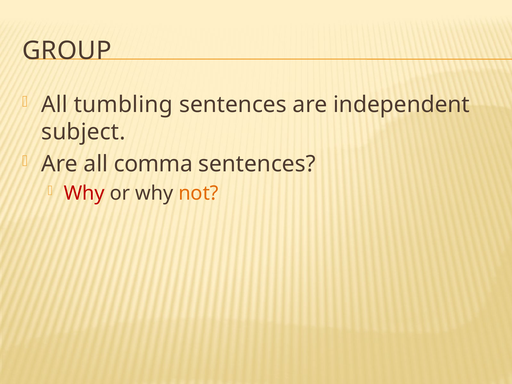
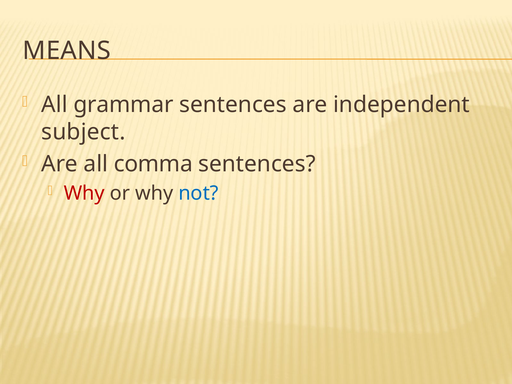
GROUP: GROUP -> MEANS
tumbling: tumbling -> grammar
not colour: orange -> blue
